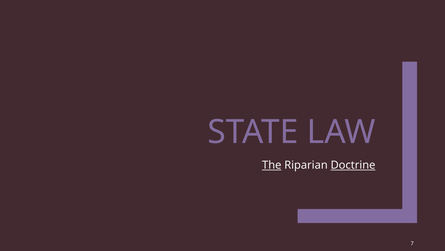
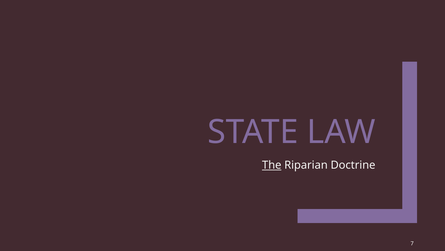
Doctrine underline: present -> none
